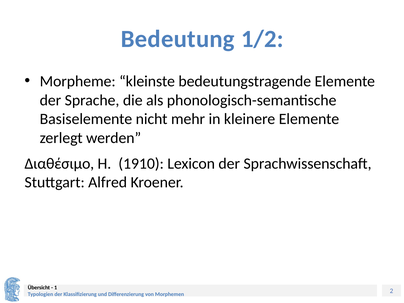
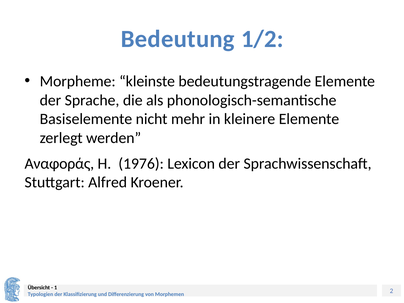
Διαθέσιμο: Διαθέσιμο -> Αναφοράς
1910: 1910 -> 1976
